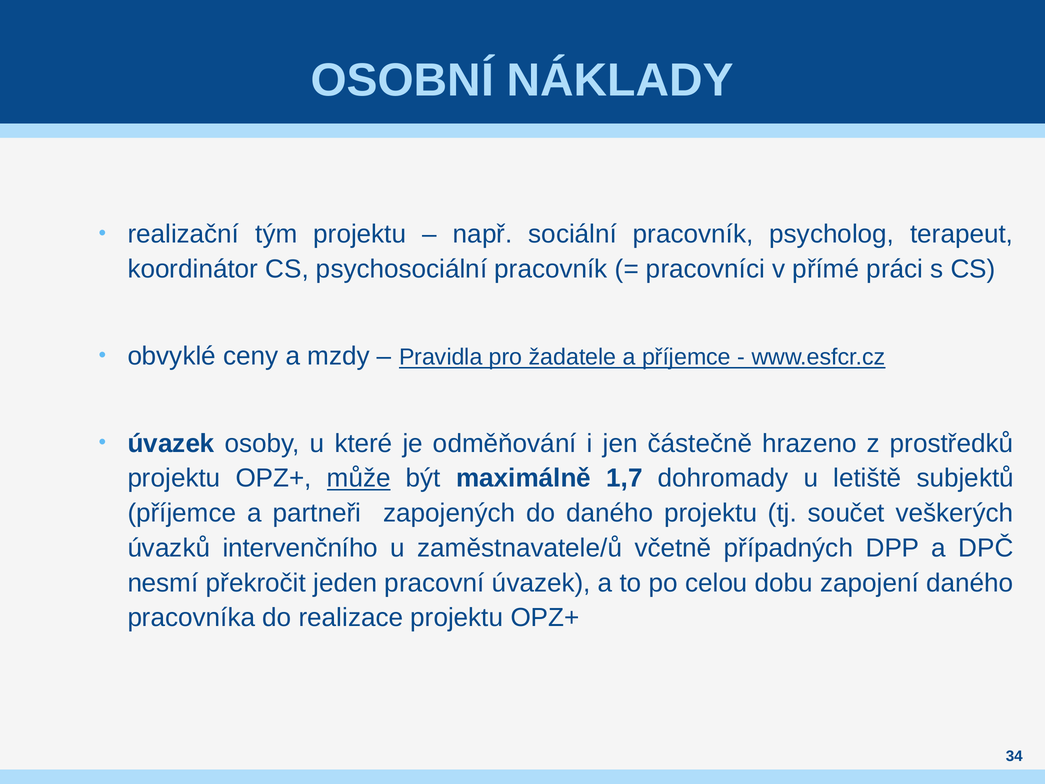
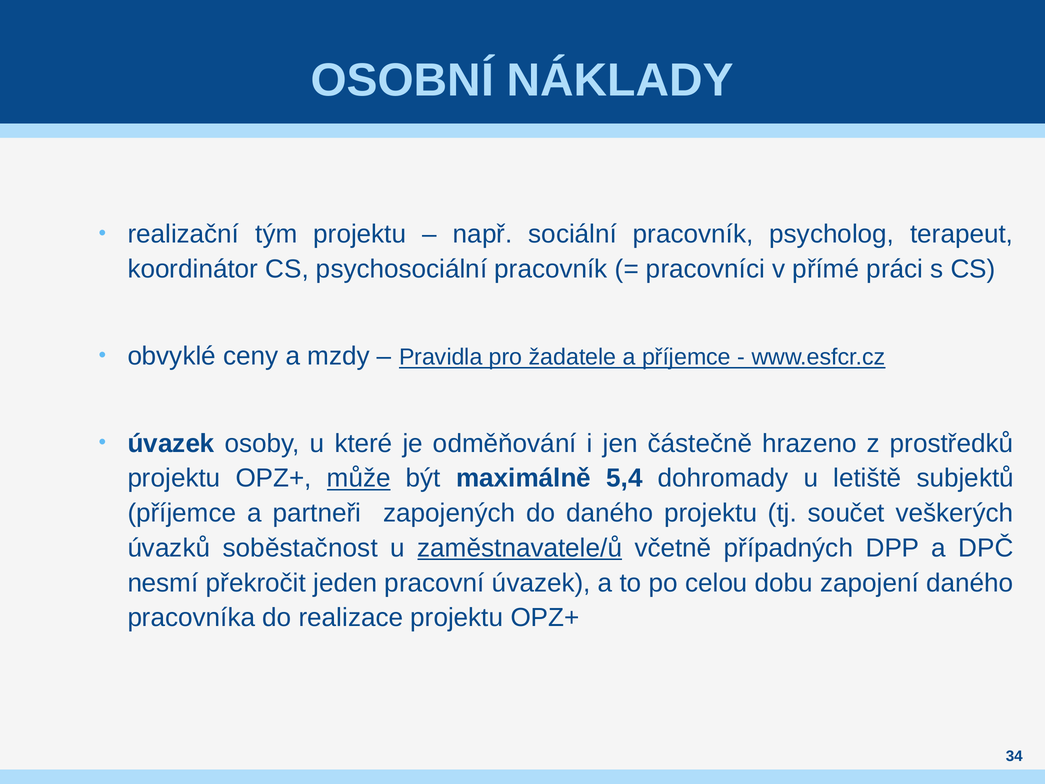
1,7: 1,7 -> 5,4
intervenčního: intervenčního -> soběstačnost
zaměstnavatele/ů underline: none -> present
